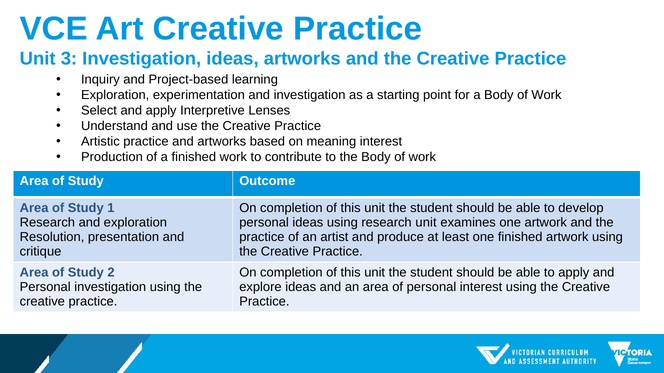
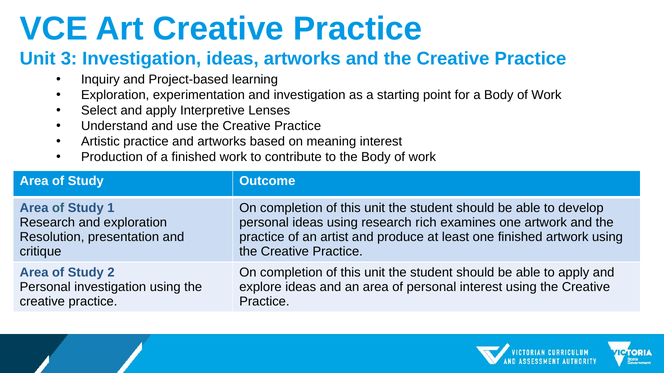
research unit: unit -> rich
